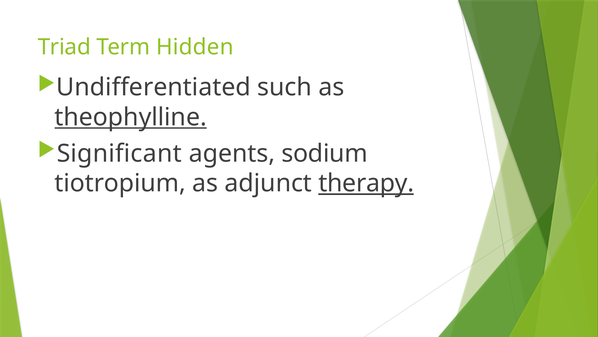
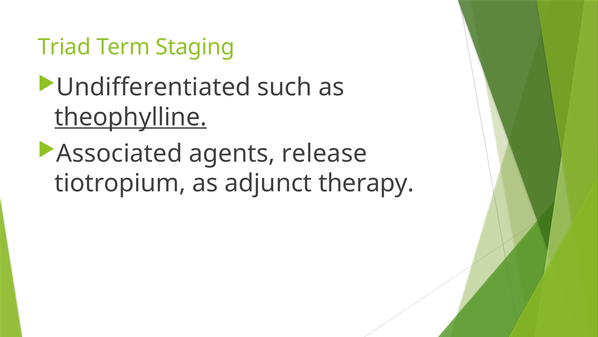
Hidden: Hidden -> Staging
Significant: Significant -> Associated
sodium: sodium -> release
therapy underline: present -> none
